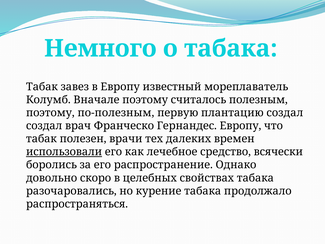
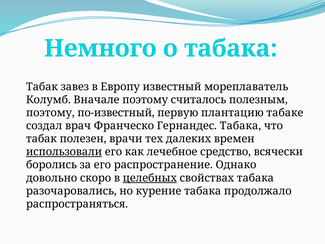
по-полезным: по-полезным -> по-известный
плантацию создал: создал -> табаке
Гернандес Европу: Европу -> Табака
целебных underline: none -> present
